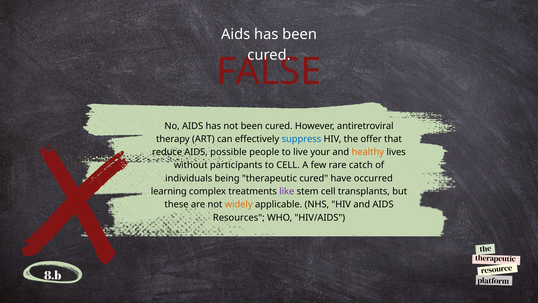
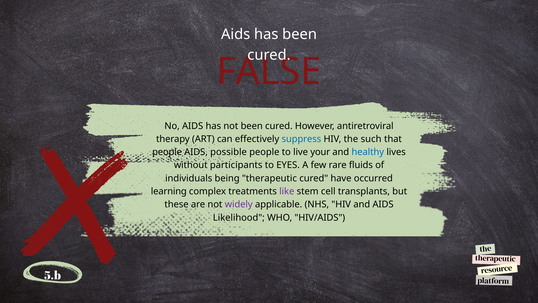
offer: offer -> such
reduce at (167, 152): reduce -> people
healthy colour: orange -> blue
to CELL: CELL -> EYES
catch: catch -> fluids
widely colour: orange -> purple
Resources: Resources -> Likelihood
8.b: 8.b -> 5.b
